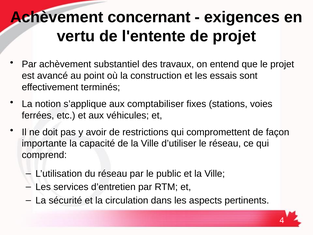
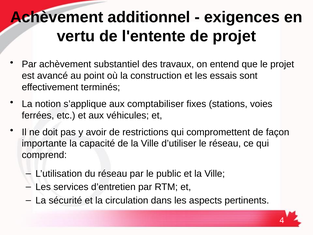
concernant: concernant -> additionnel
